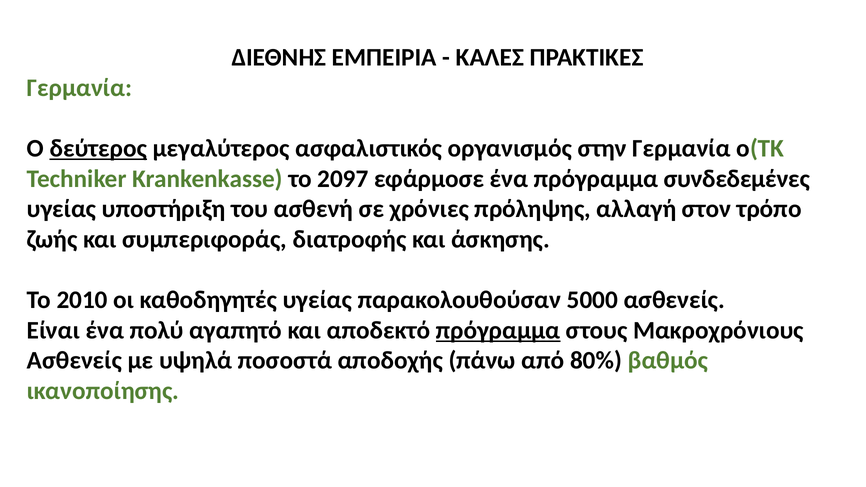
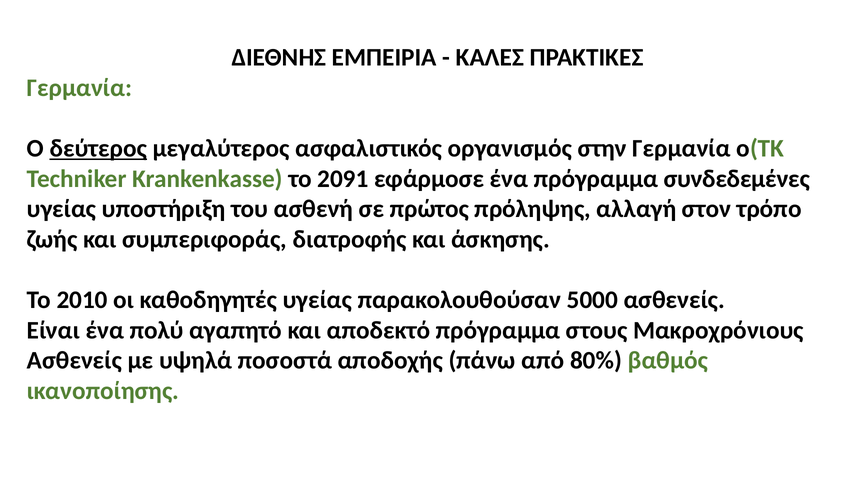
2097: 2097 -> 2091
χρόνιες: χρόνιες -> πρώτος
πρόγραμμα at (498, 330) underline: present -> none
